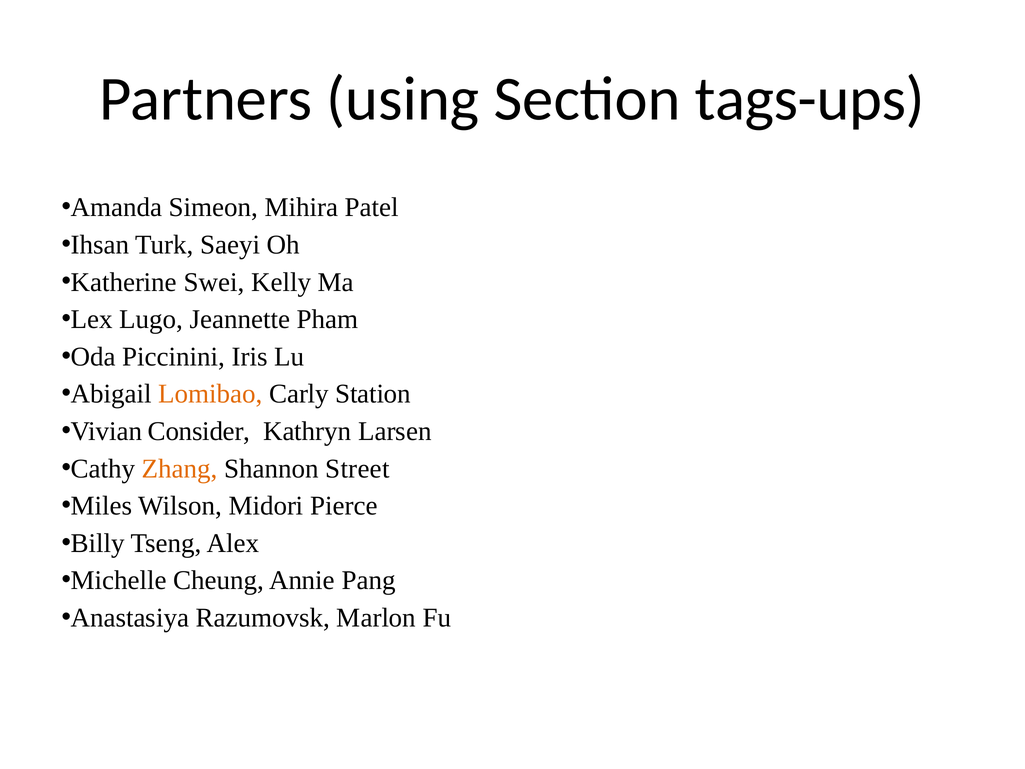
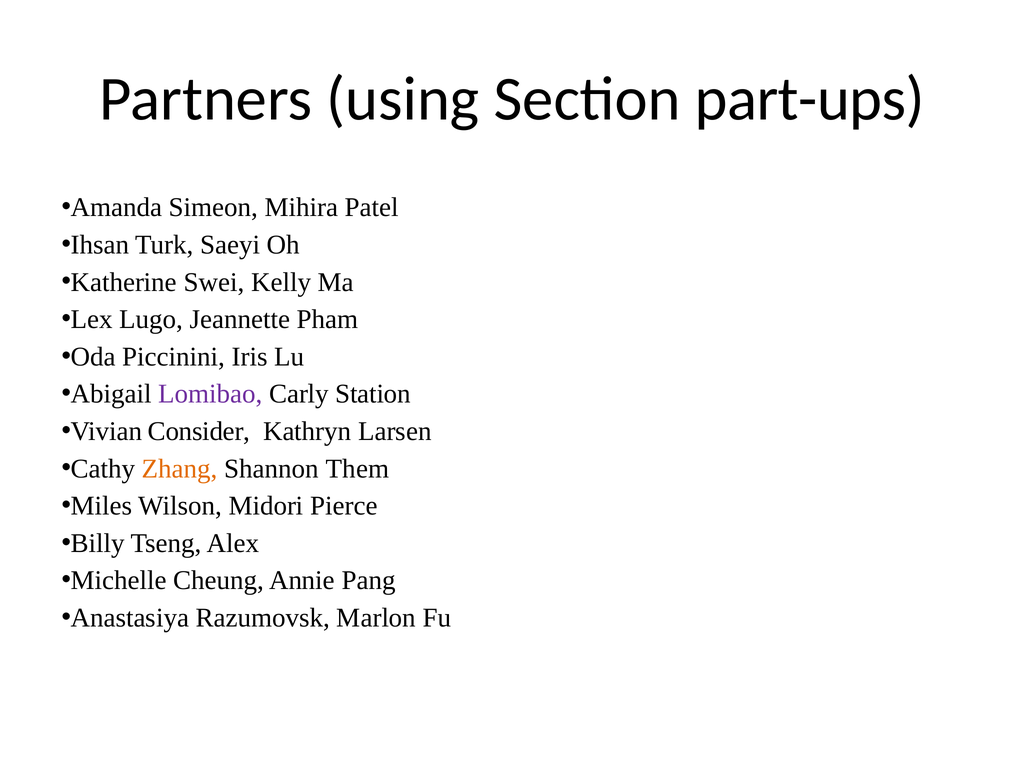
tags-ups: tags-ups -> part-ups
Lomibao colour: orange -> purple
Street: Street -> Them
